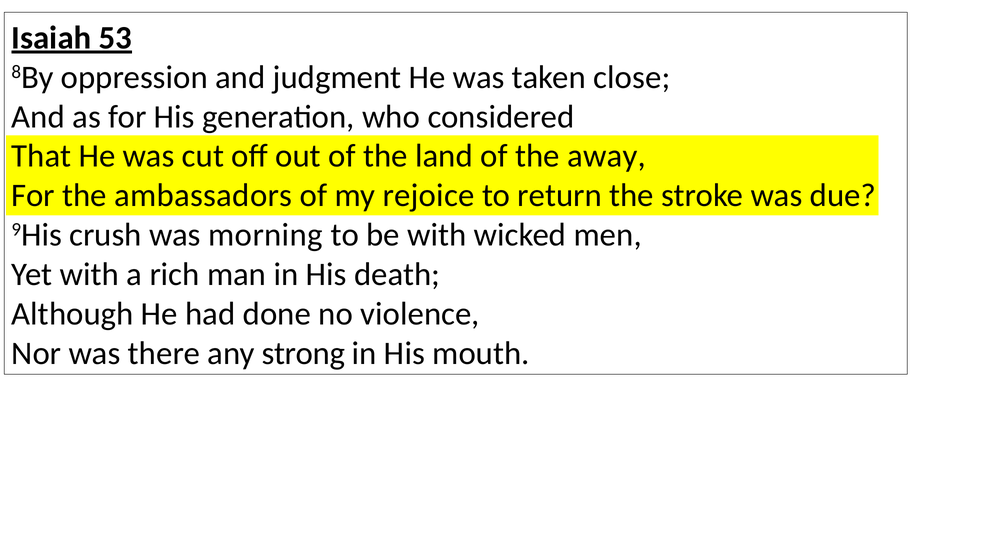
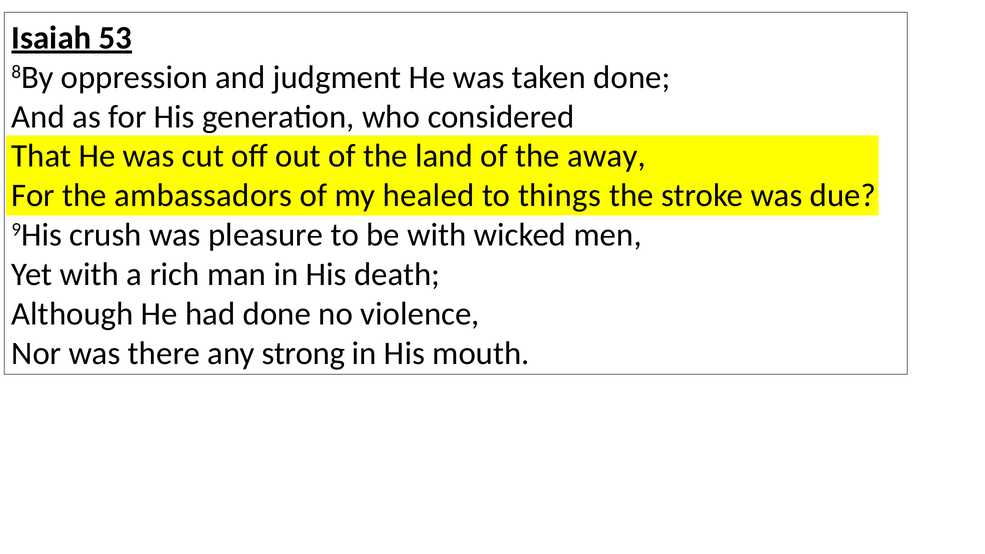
taken close: close -> done
rejoice: rejoice -> healed
return: return -> things
morning: morning -> pleasure
